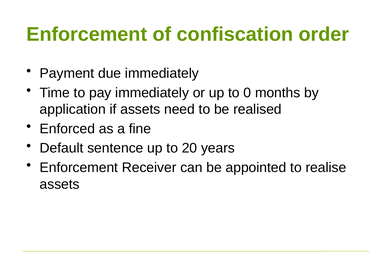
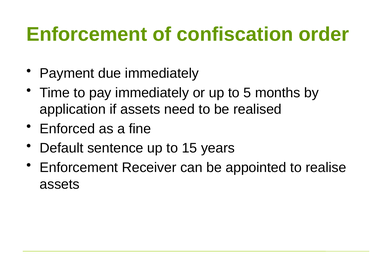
0: 0 -> 5
20: 20 -> 15
